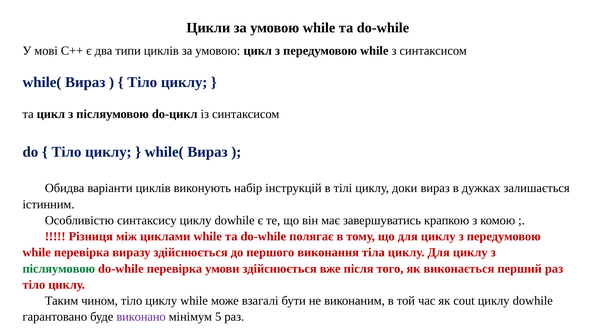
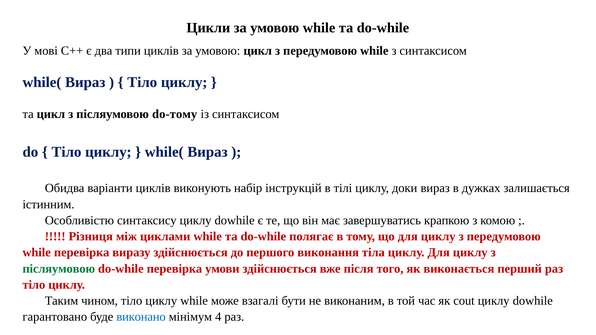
do-цикл: do-цикл -> do-тому
виконано colour: purple -> blue
5: 5 -> 4
